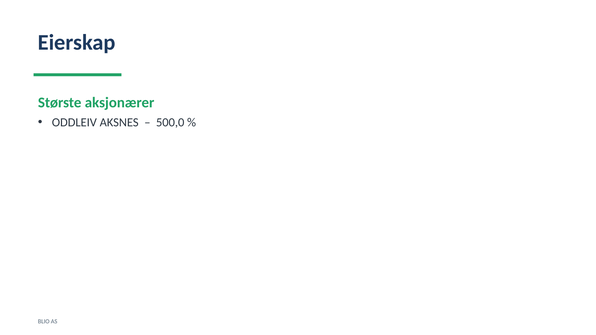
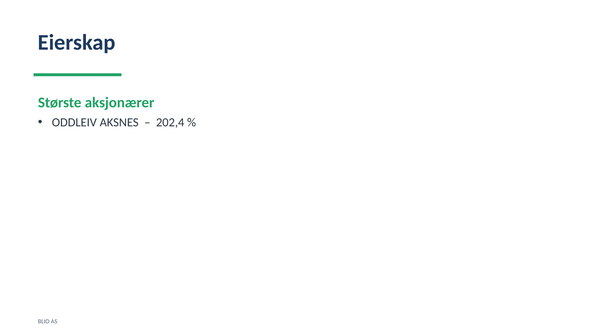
500,0: 500,0 -> 202,4
